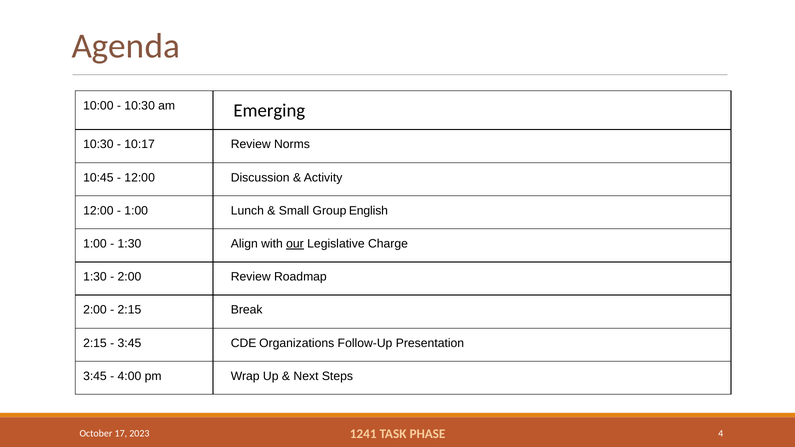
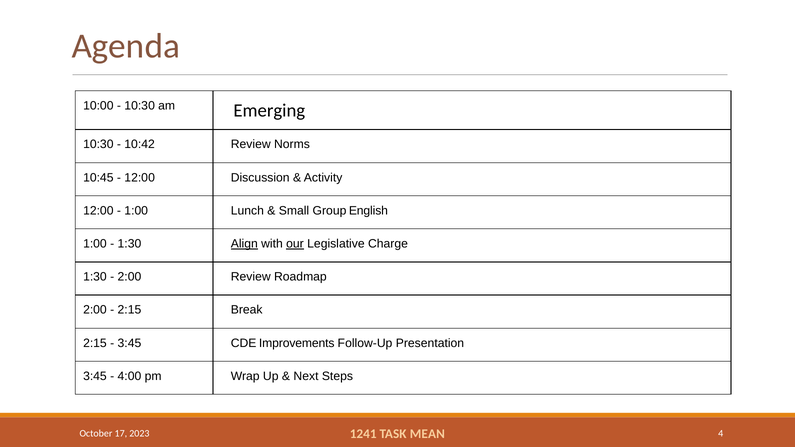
10:17: 10:17 -> 10:42
Align underline: none -> present
Organizations: Organizations -> Improvements
PHASE: PHASE -> MEAN
